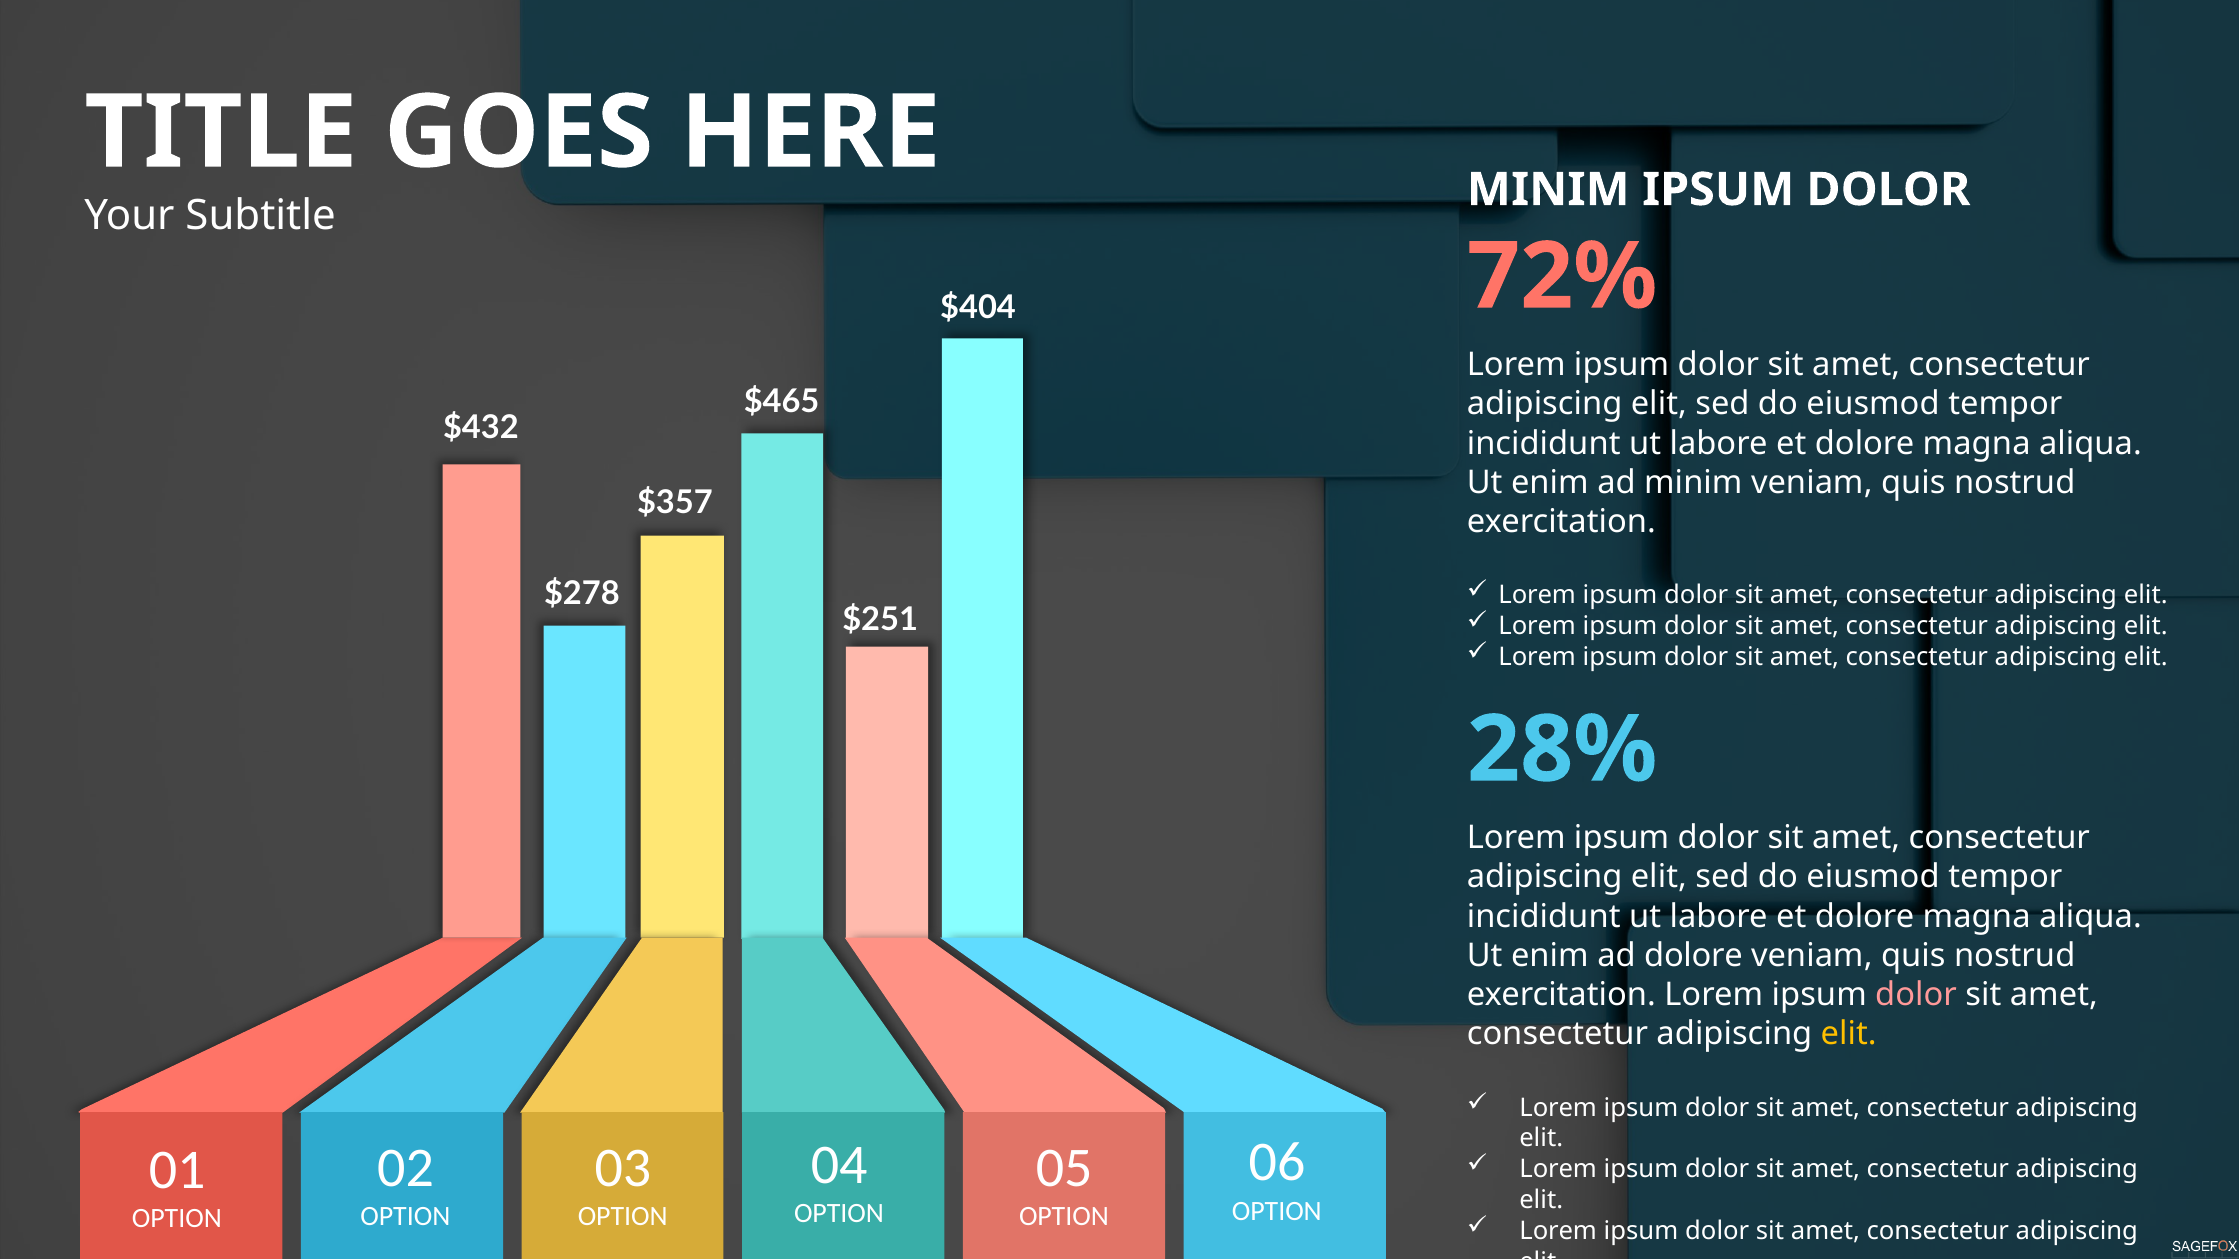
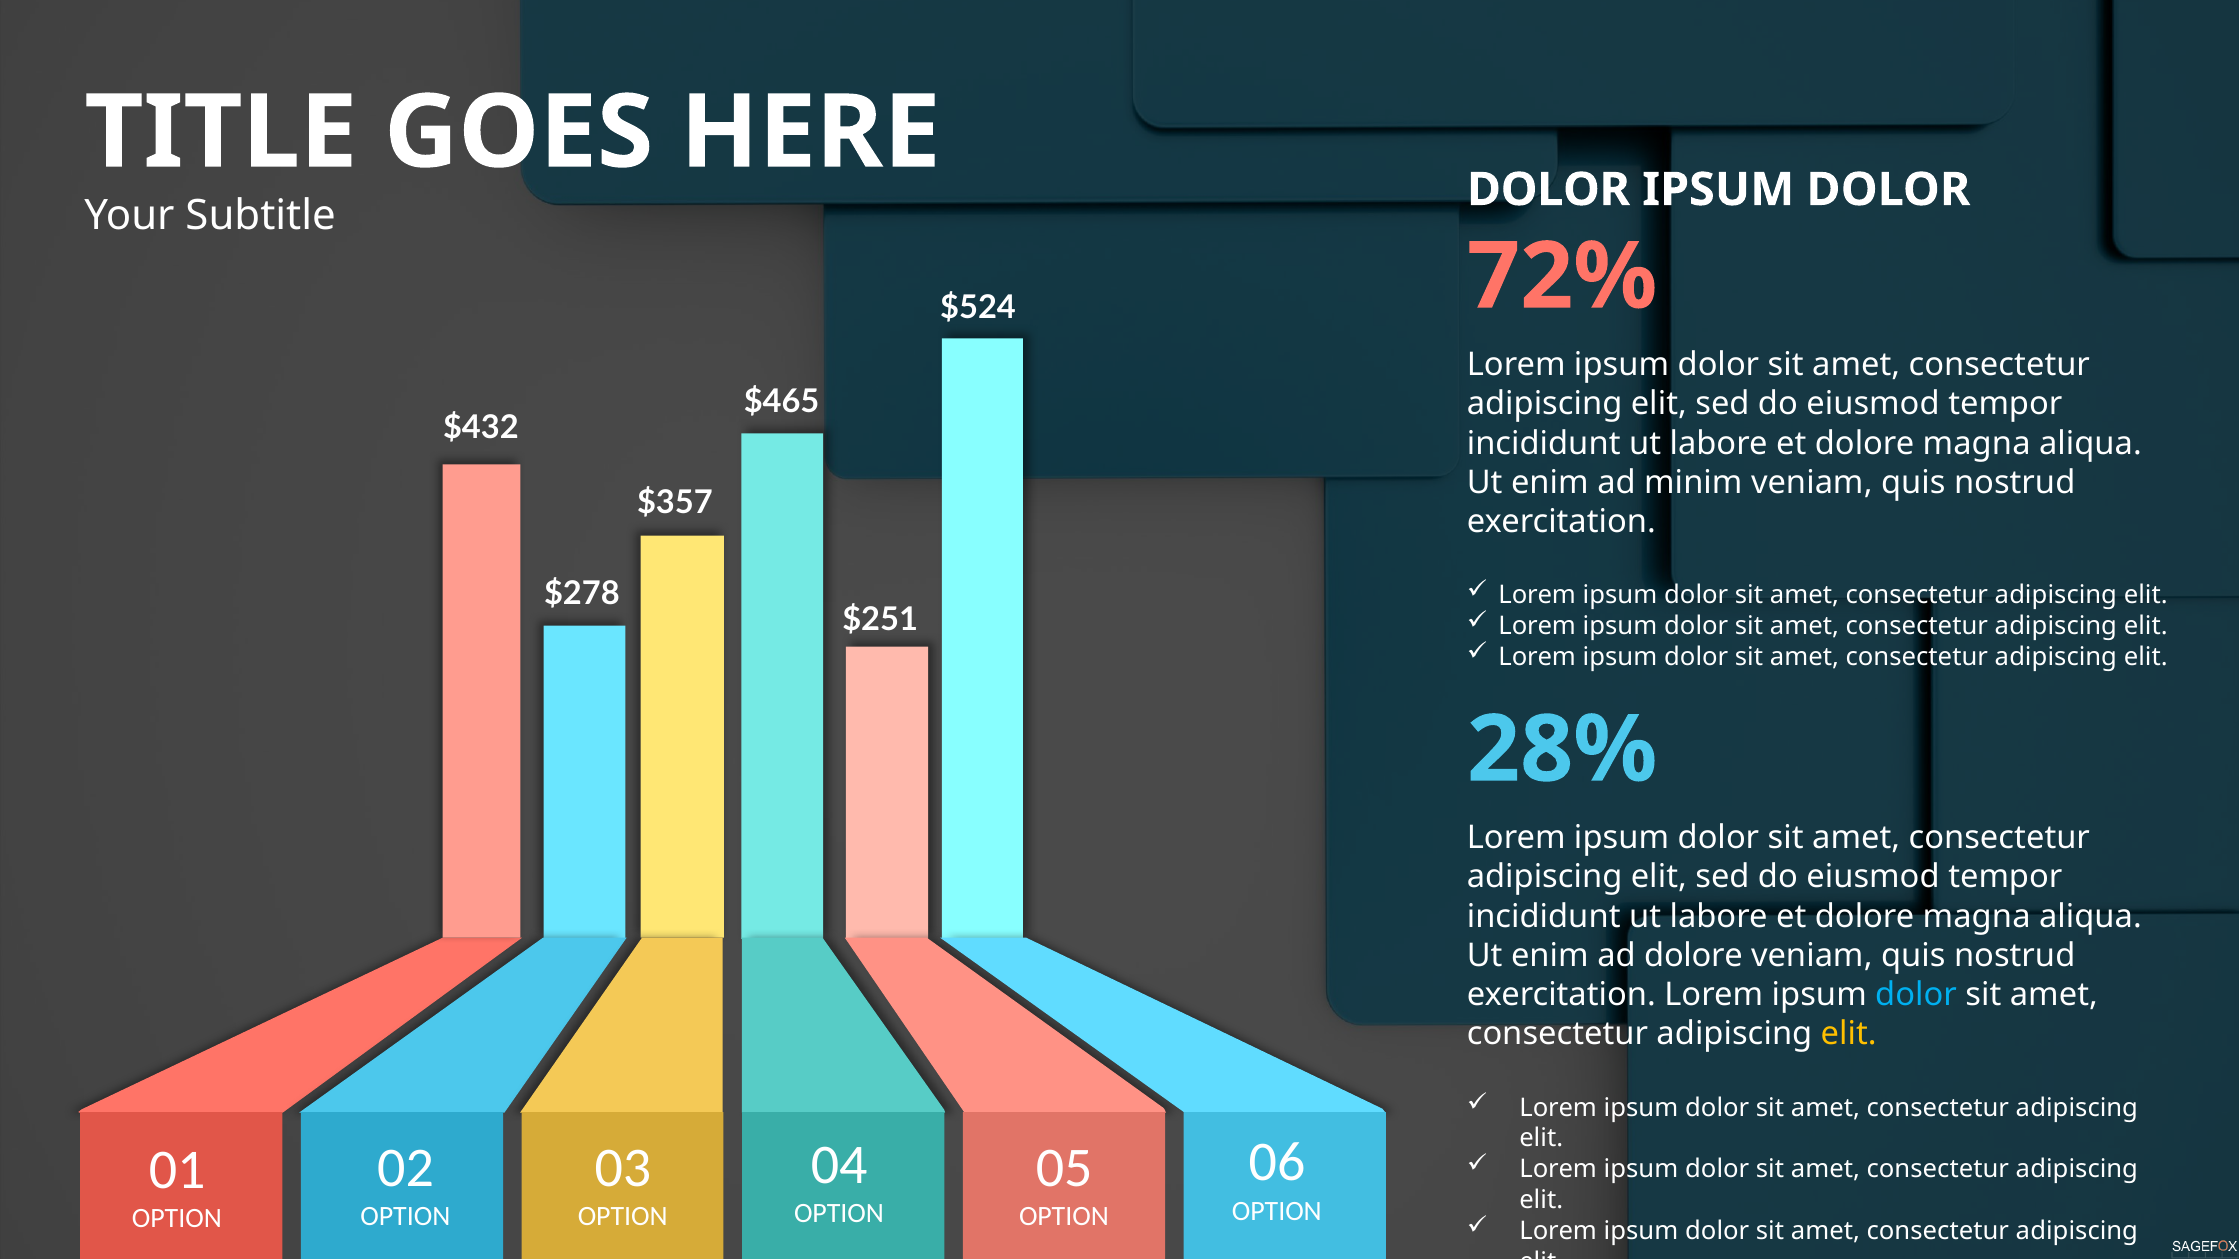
MINIM at (1548, 190): MINIM -> DOLOR
$404: $404 -> $524
dolor at (1916, 995) colour: pink -> light blue
